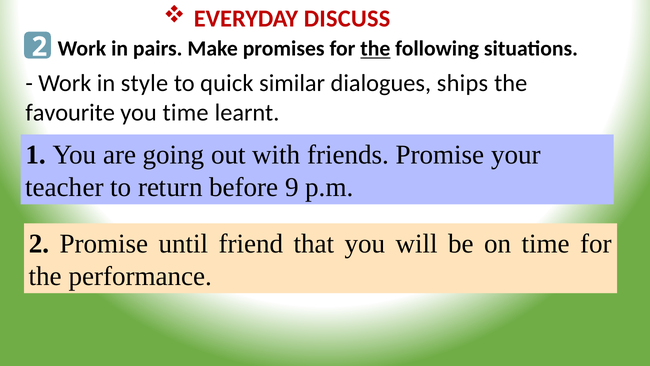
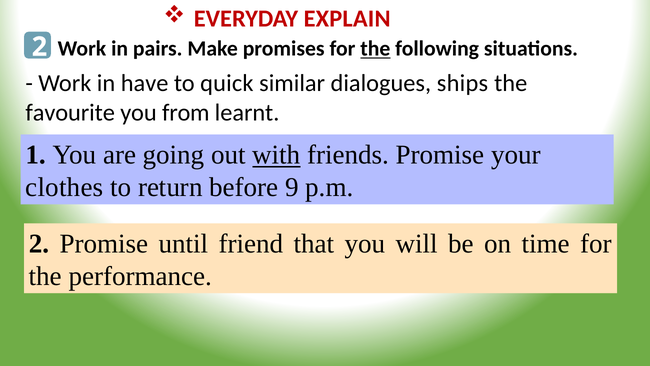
DISCUSS: DISCUSS -> EXPLAIN
style: style -> have
you time: time -> from
with underline: none -> present
teacher: teacher -> clothes
